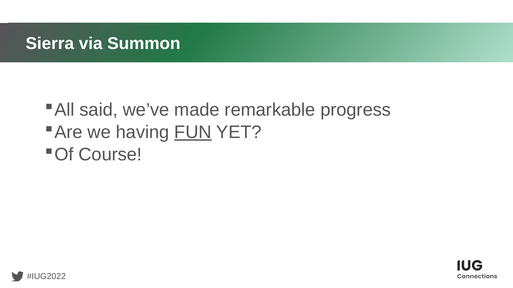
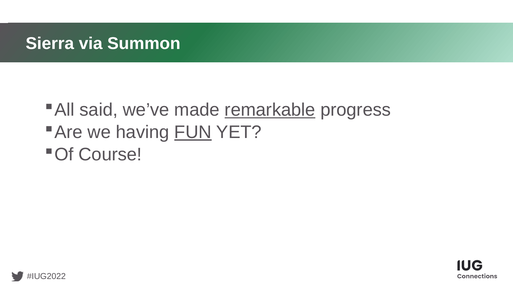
remarkable underline: none -> present
